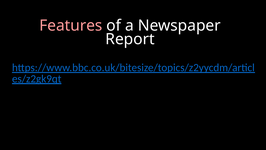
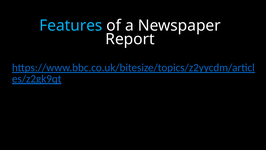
Features colour: pink -> light blue
